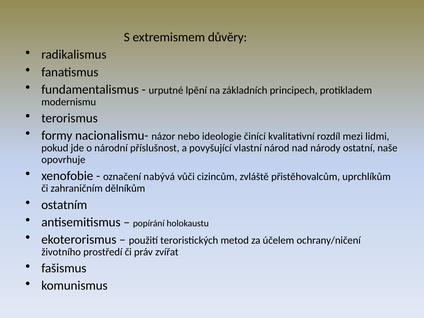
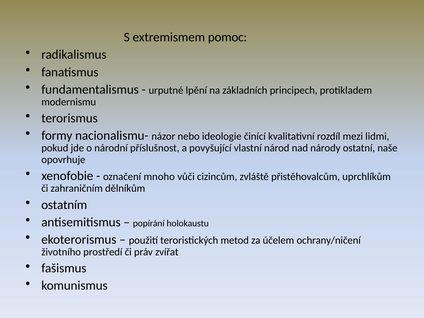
důvěry: důvěry -> pomoc
nabývá: nabývá -> mnoho
